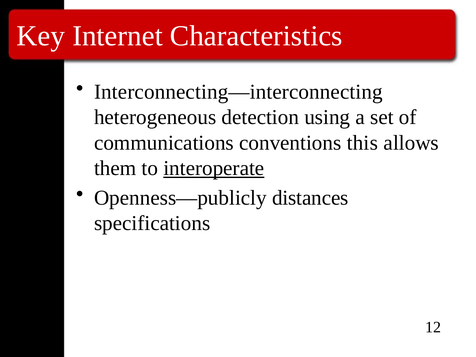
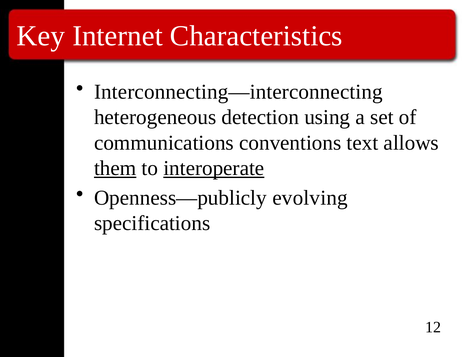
this: this -> text
them underline: none -> present
distances: distances -> evolving
